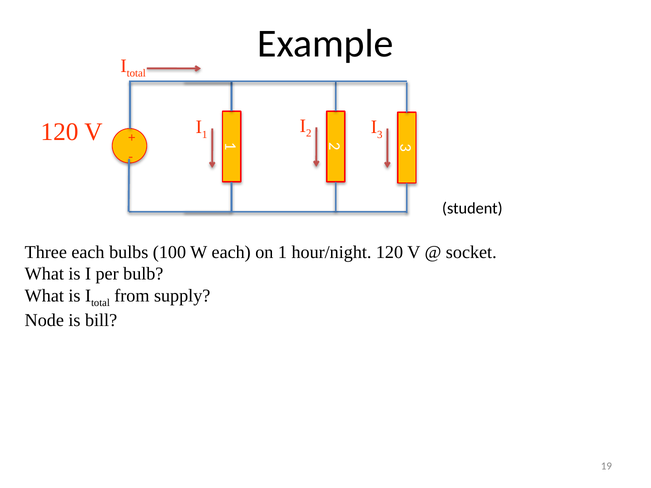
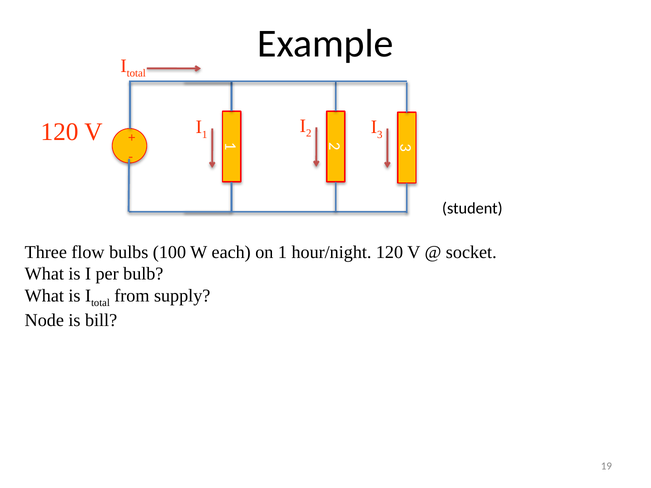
Three each: each -> flow
